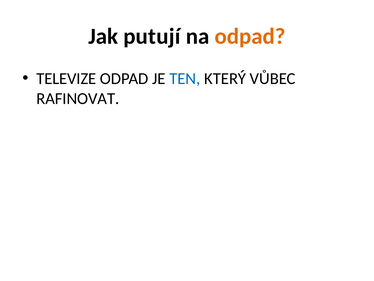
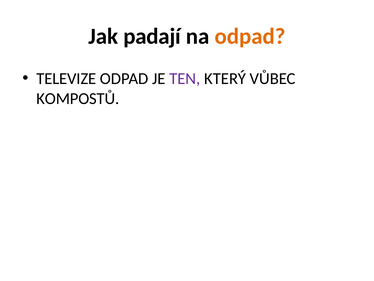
putují: putují -> padají
TEN colour: blue -> purple
RAFINOVAT: RAFINOVAT -> KOMPOSTŮ
